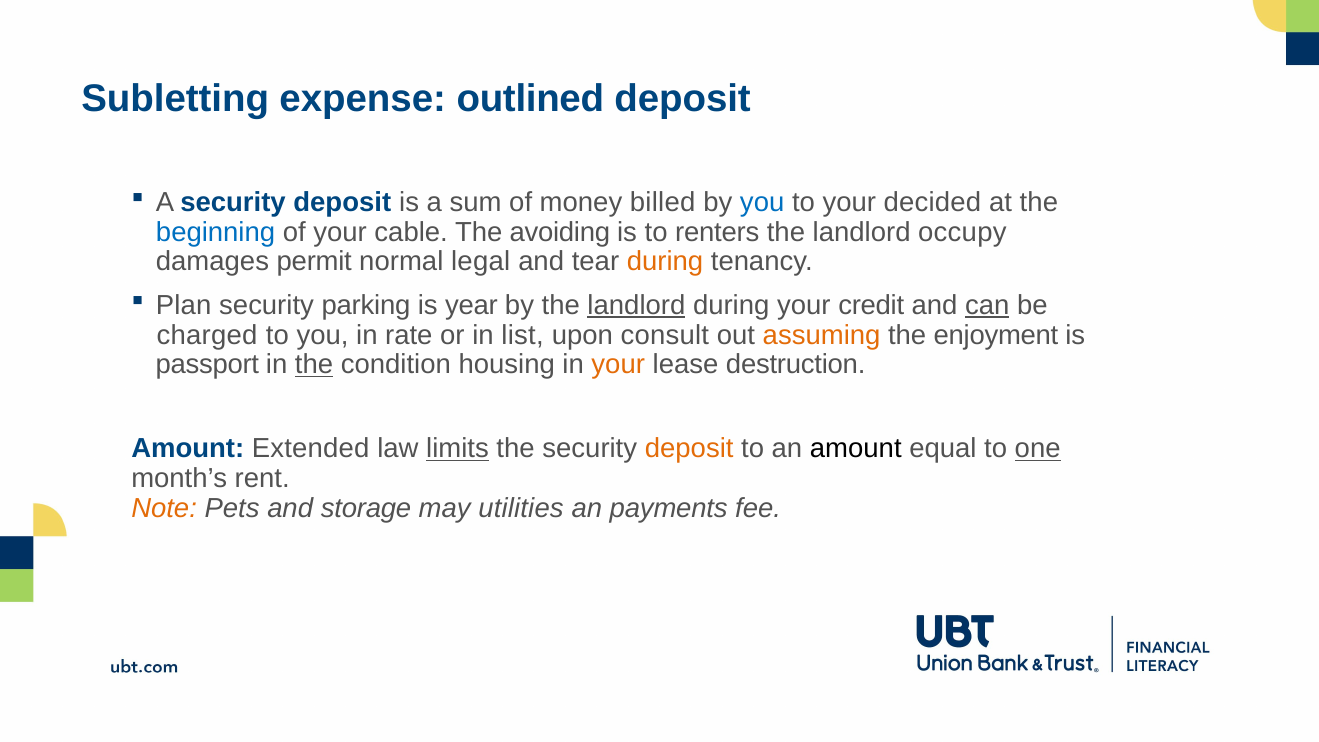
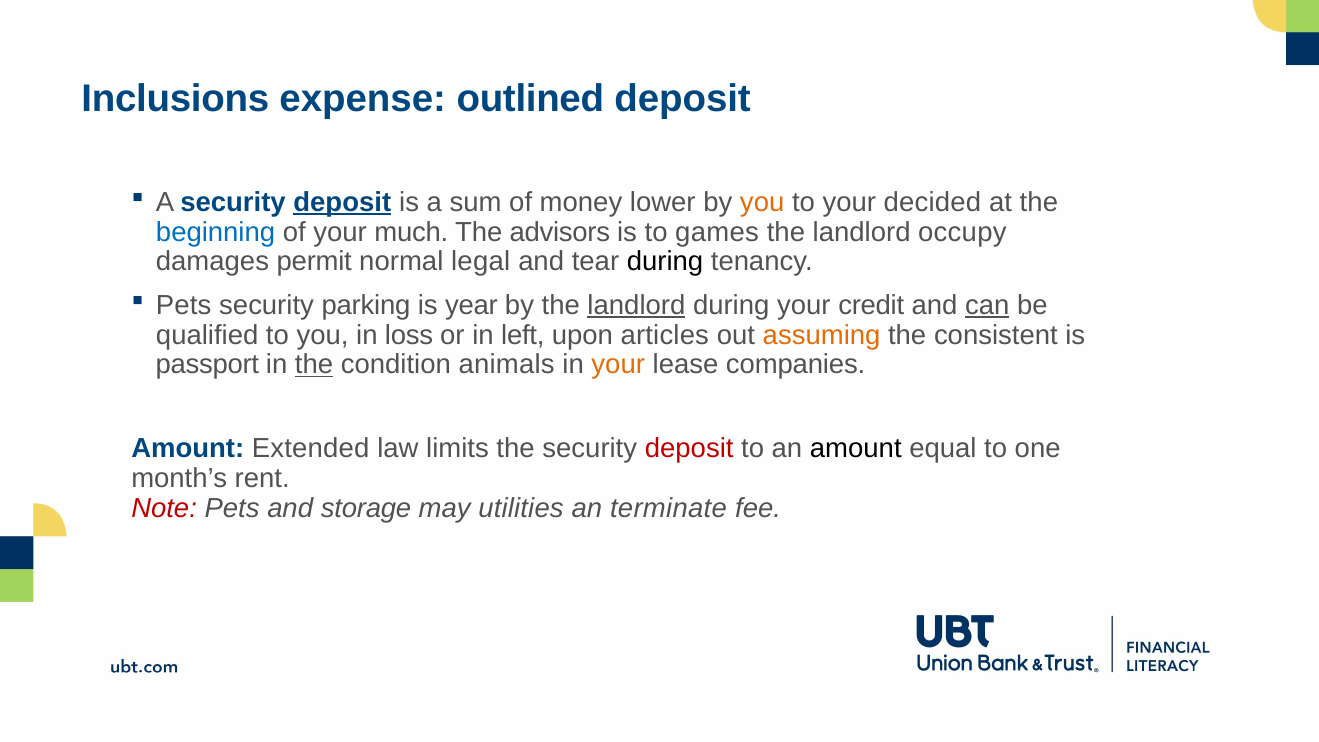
Subletting: Subletting -> Inclusions
deposit at (342, 202) underline: none -> present
billed: billed -> lower
you at (762, 202) colour: blue -> orange
cable: cable -> much
avoiding: avoiding -> advisors
renters: renters -> games
during at (665, 262) colour: orange -> black
Plan at (184, 305): Plan -> Pets
charged: charged -> qualified
rate: rate -> loss
list: list -> left
consult: consult -> articles
enjoyment: enjoyment -> consistent
housing: housing -> animals
destruction: destruction -> companies
limits underline: present -> none
deposit at (689, 449) colour: orange -> red
one underline: present -> none
Note colour: orange -> red
payments: payments -> terminate
